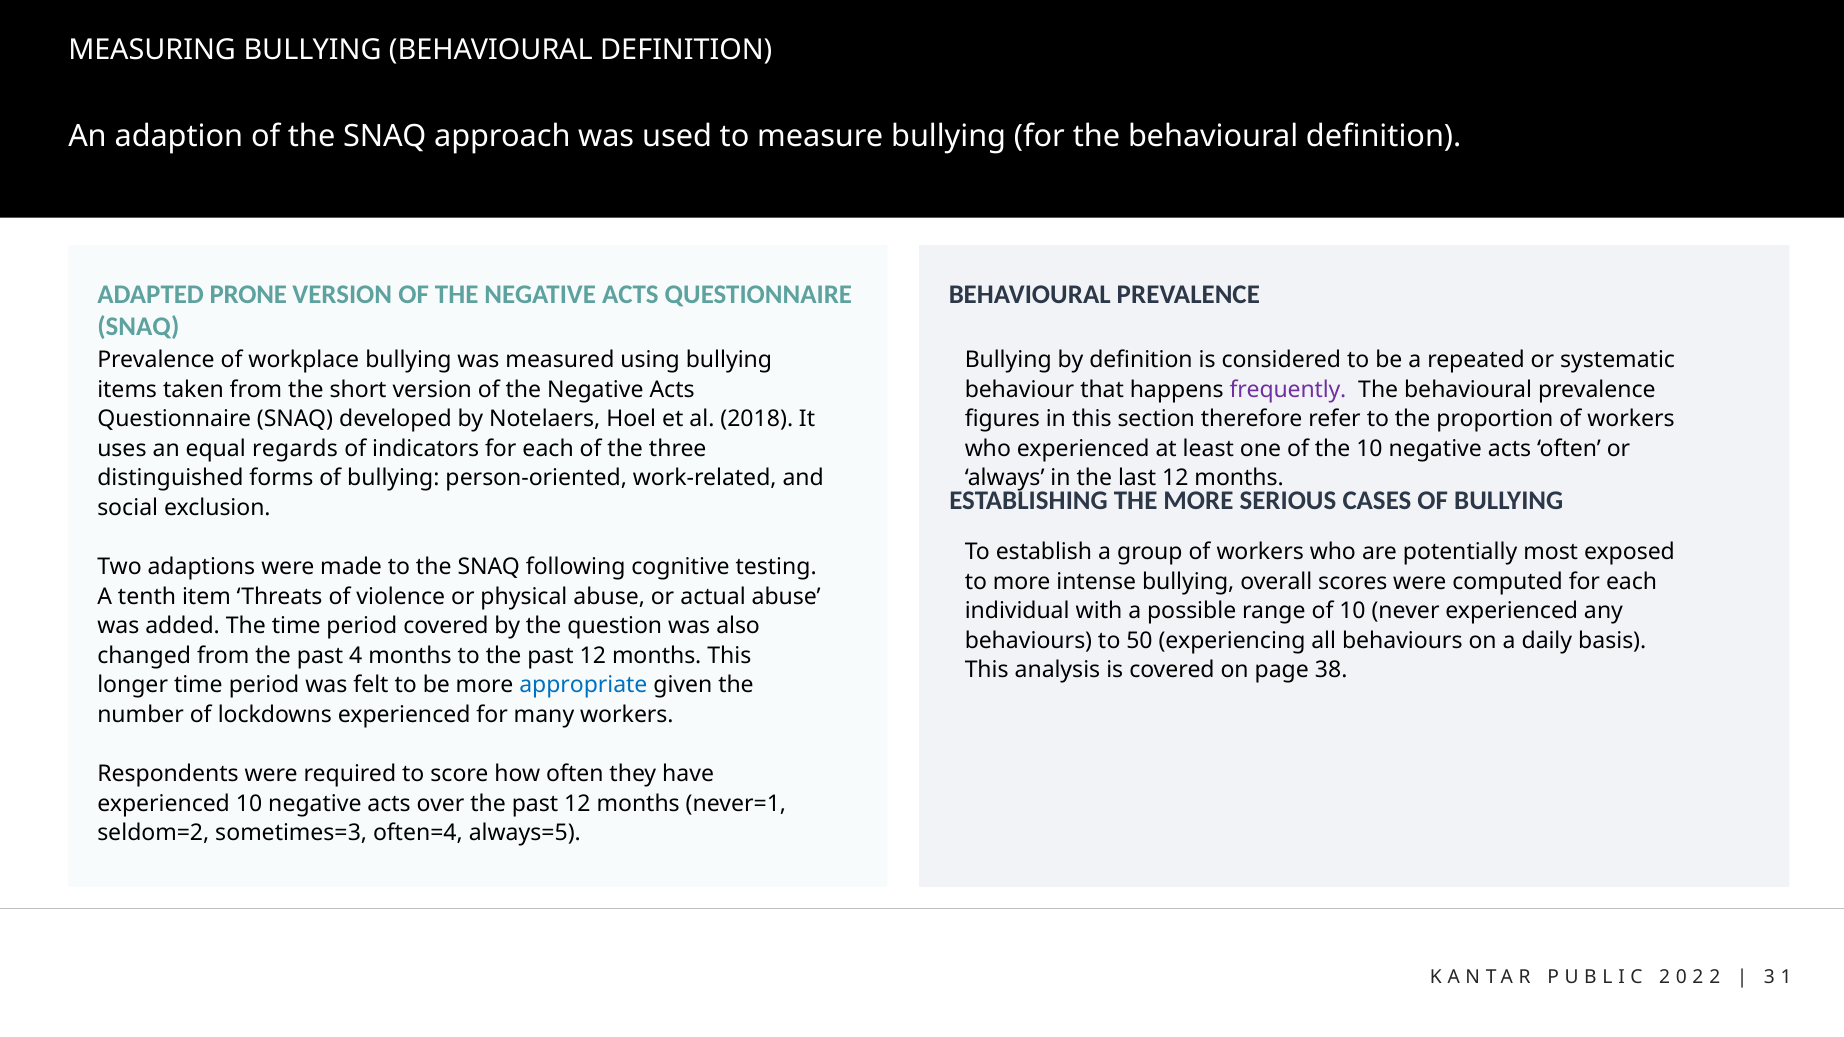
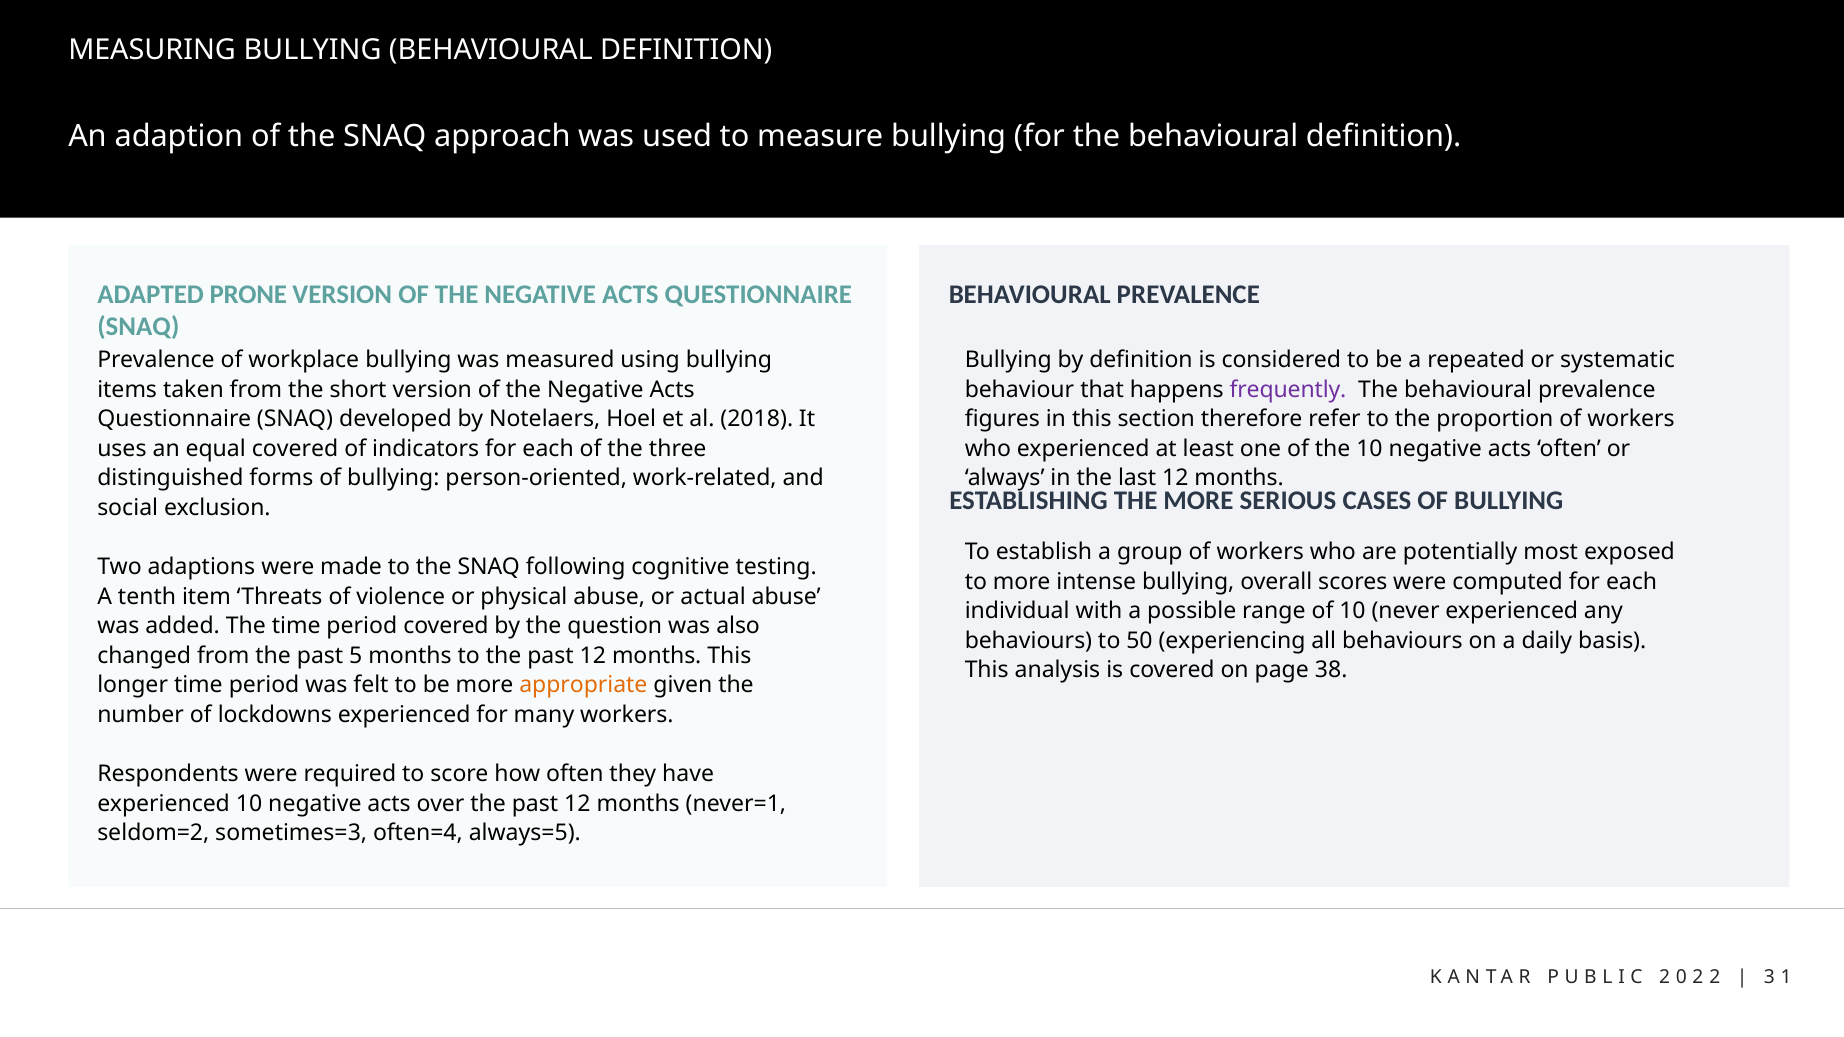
equal regards: regards -> covered
4: 4 -> 5
appropriate colour: blue -> orange
